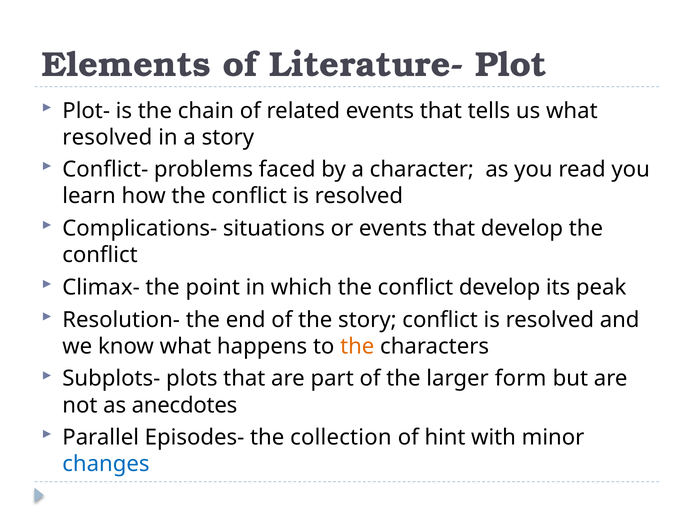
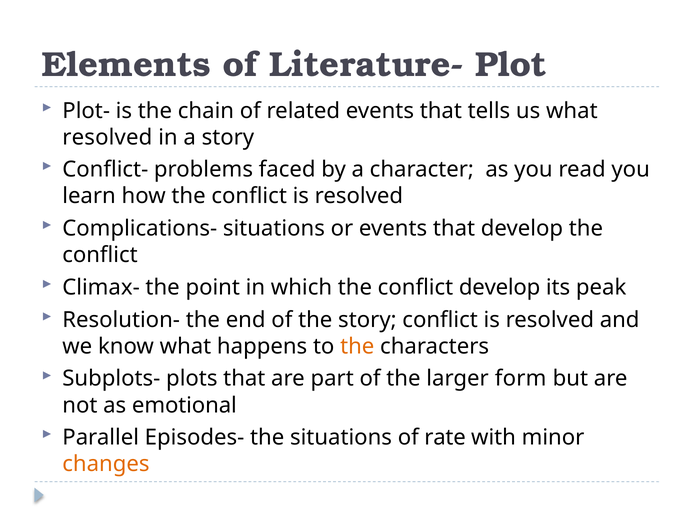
anecdotes: anecdotes -> emotional
the collection: collection -> situations
hint: hint -> rate
changes colour: blue -> orange
